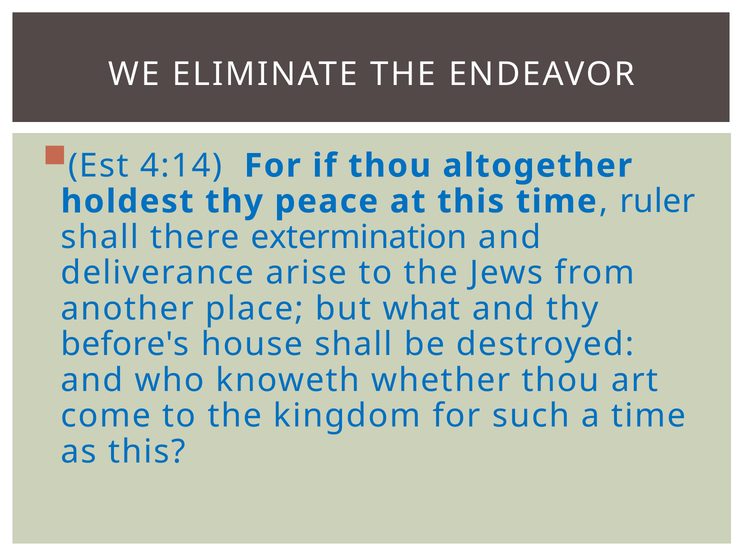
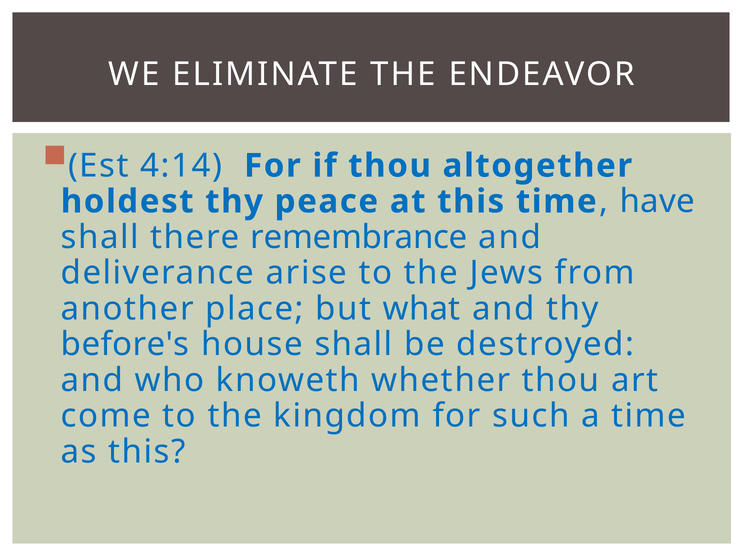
ruler: ruler -> have
extermination: extermination -> remembrance
